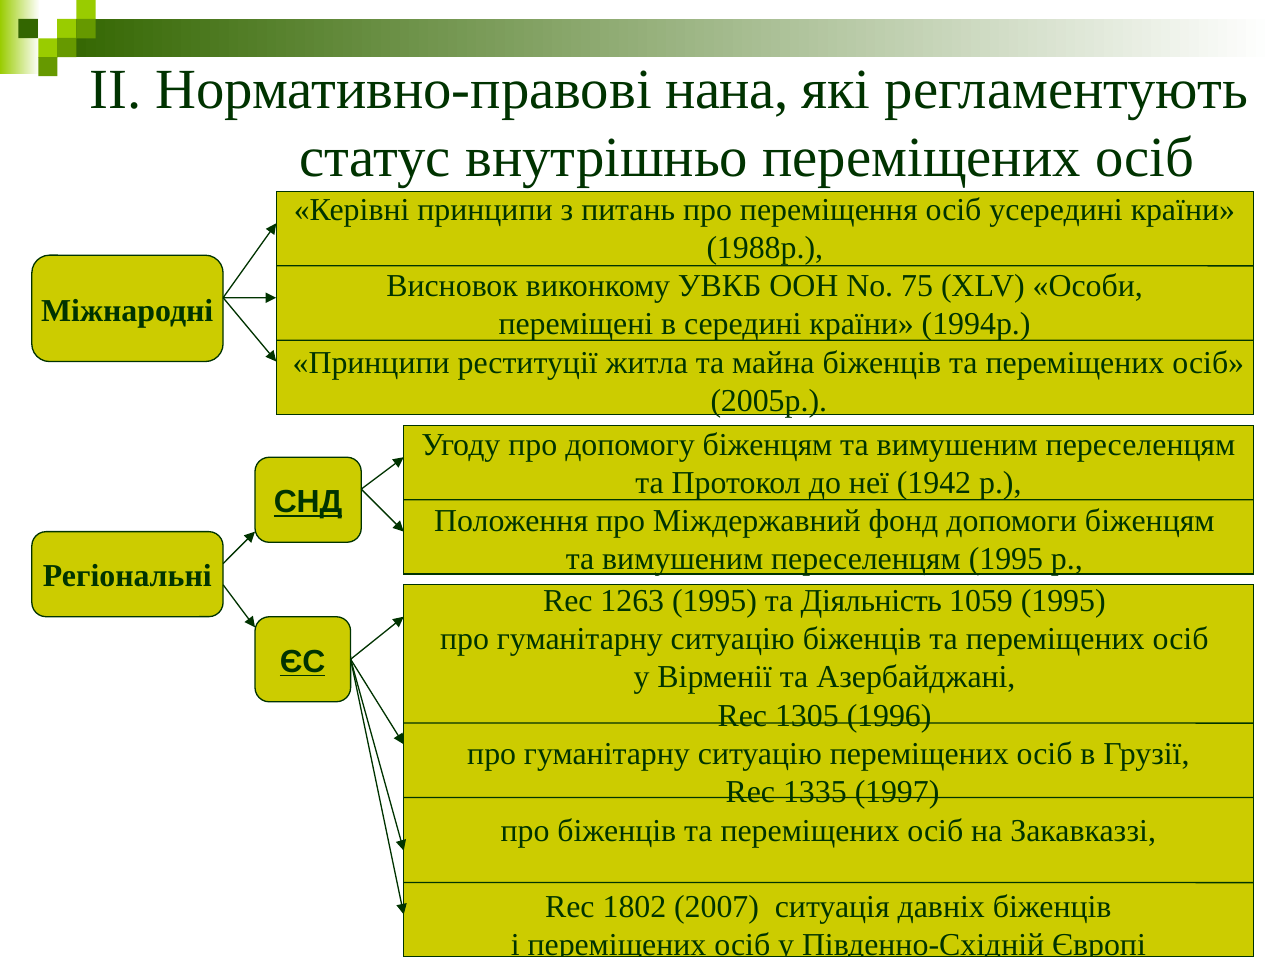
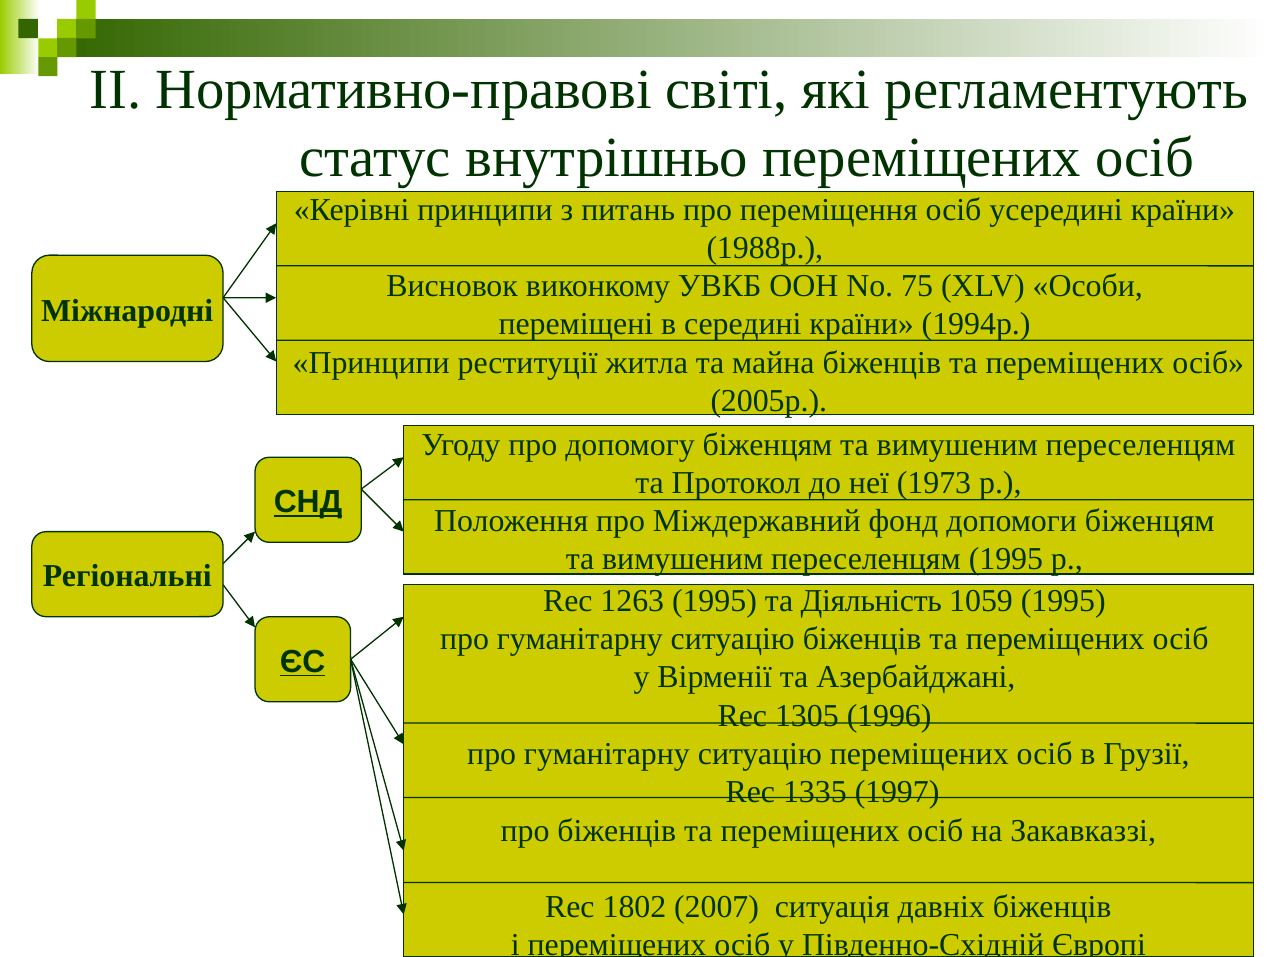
нана: нана -> світі
1942: 1942 -> 1973
